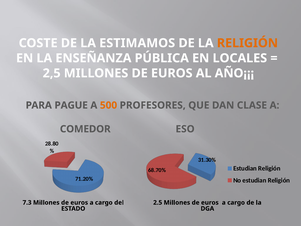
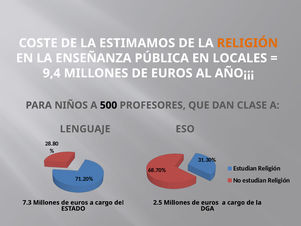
2,5: 2,5 -> 9,4
PAGUE: PAGUE -> NIÑOS
500 colour: orange -> black
COMEDOR: COMEDOR -> LENGUAJE
